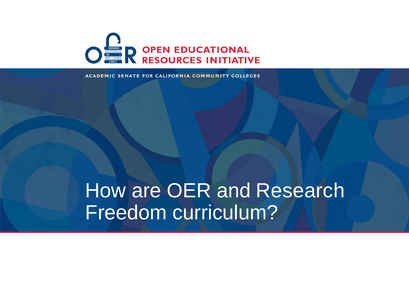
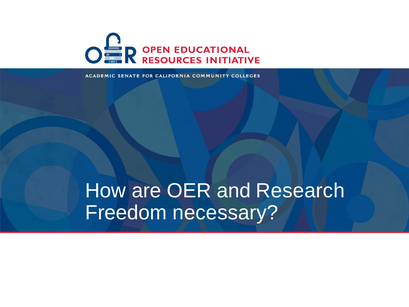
curriculum: curriculum -> necessary
